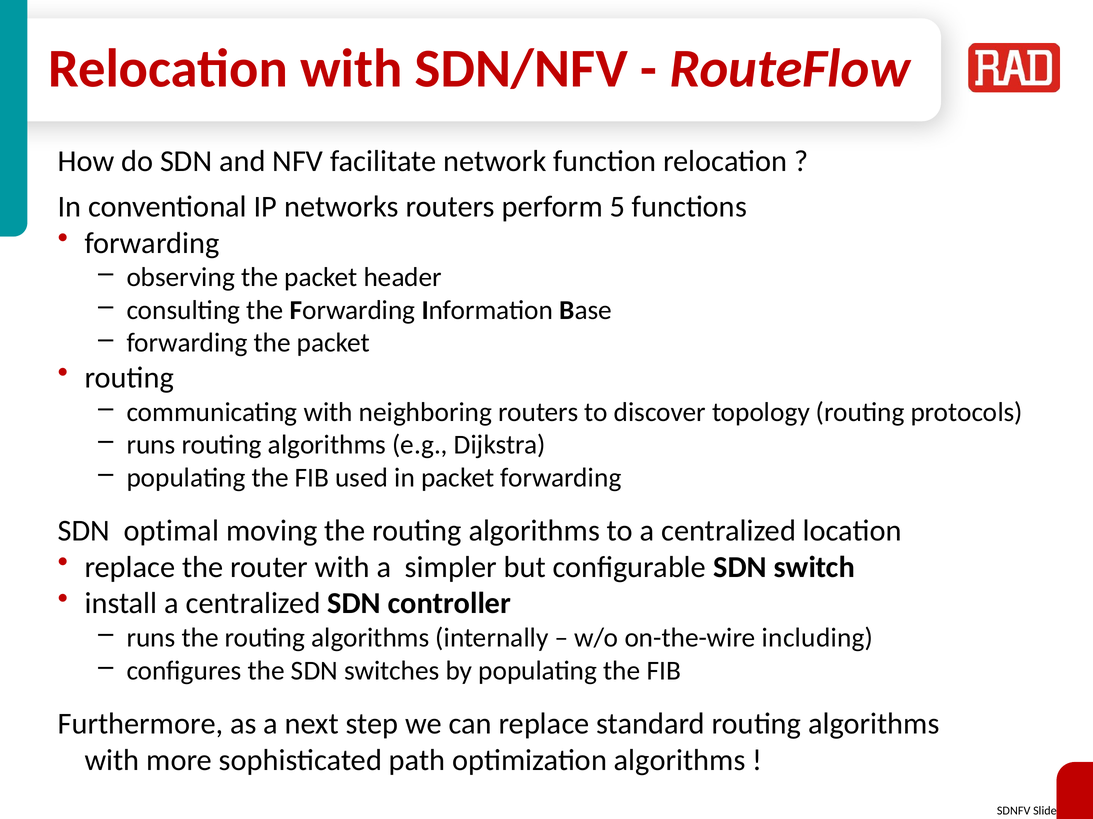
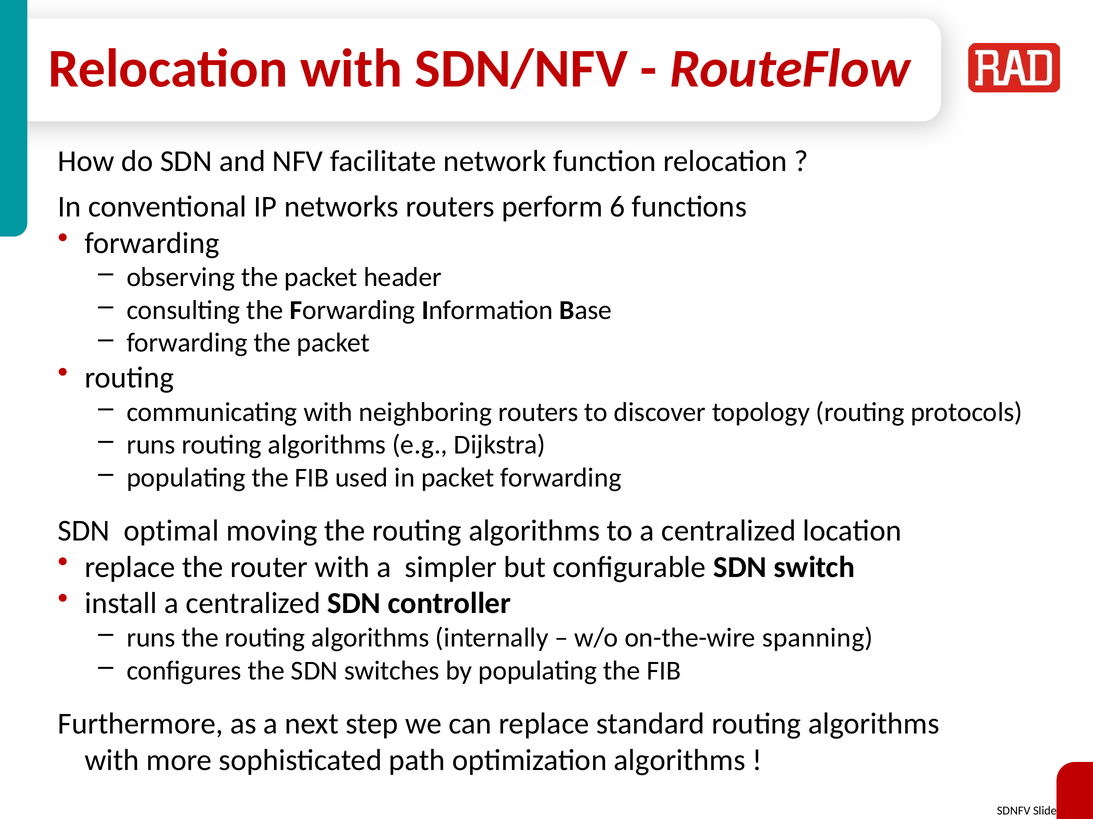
5: 5 -> 6
including: including -> spanning
